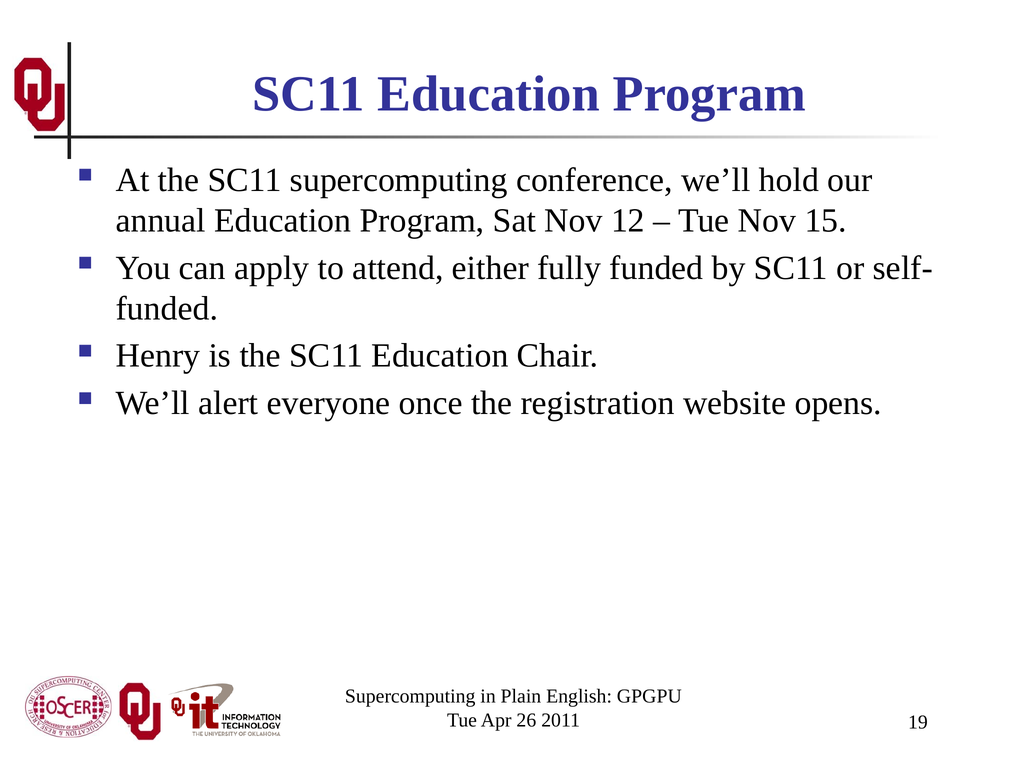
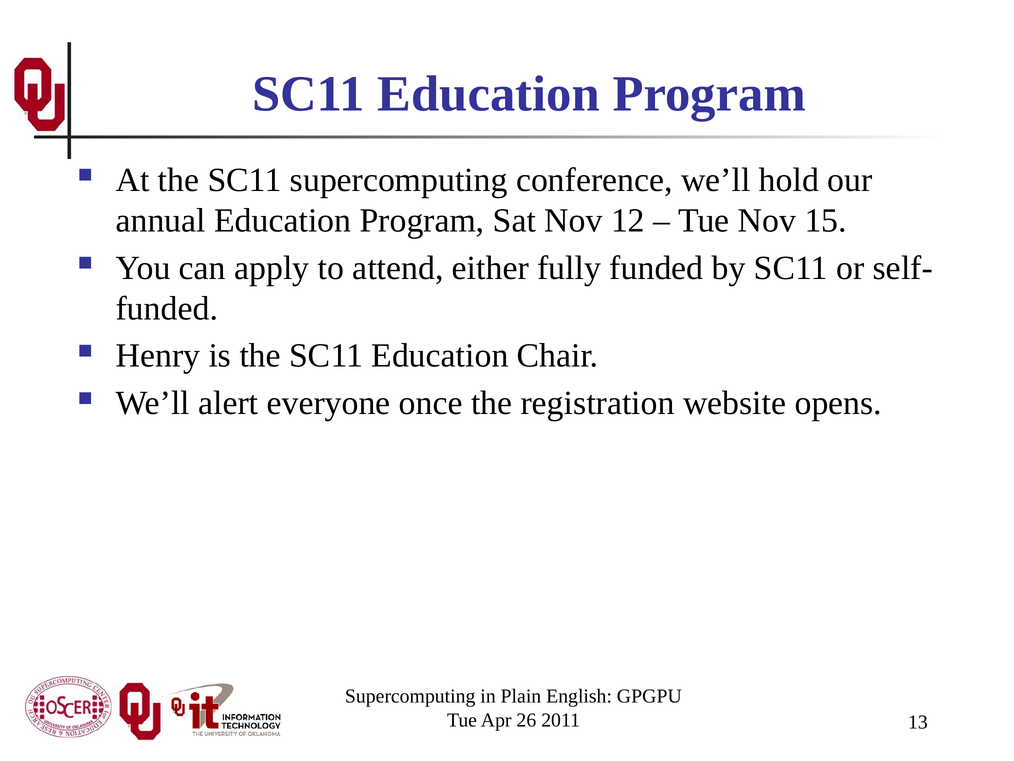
19: 19 -> 13
